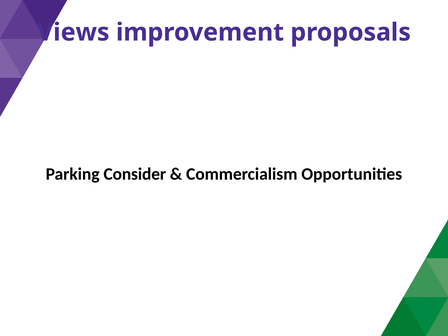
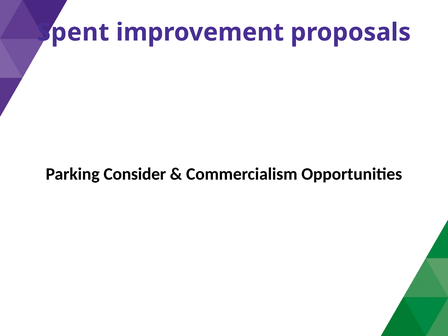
Views: Views -> Spent
